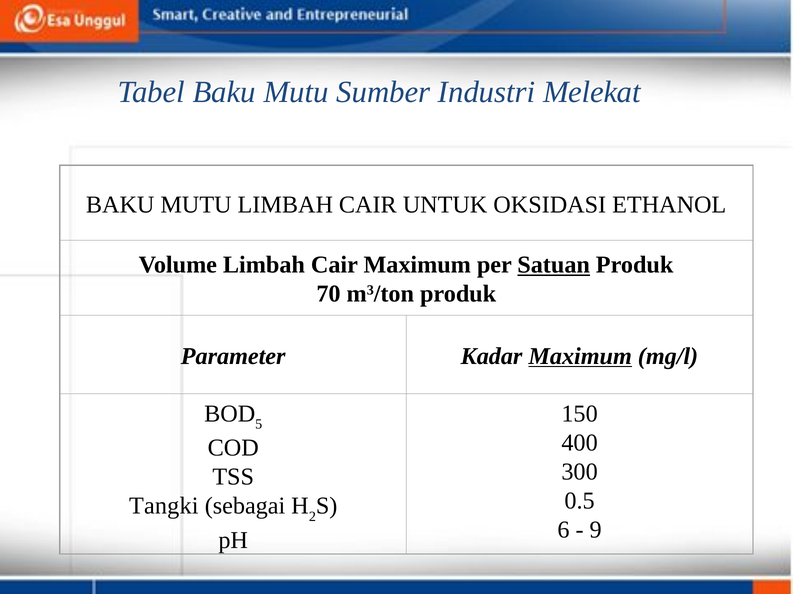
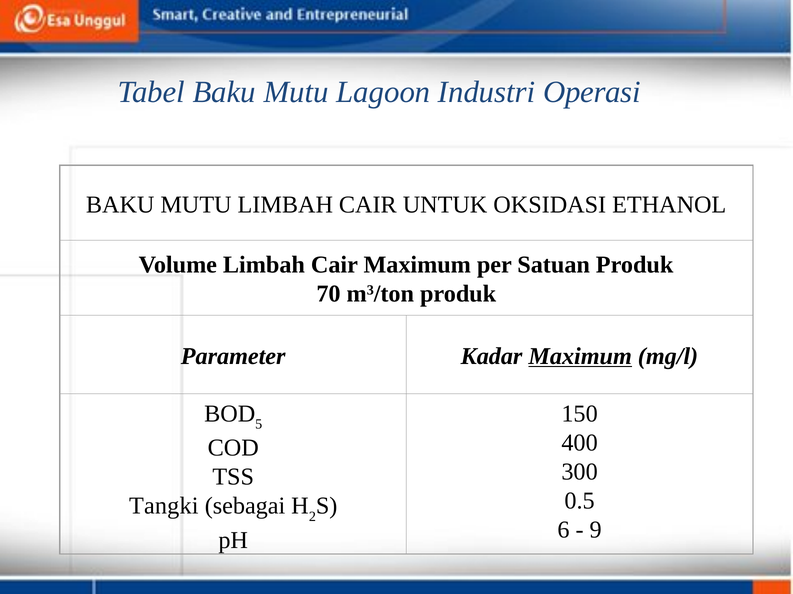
Sumber: Sumber -> Lagoon
Melekat: Melekat -> Operasi
Satuan underline: present -> none
